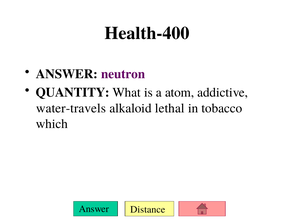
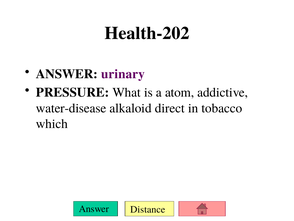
Health-400: Health-400 -> Health-202
neutron: neutron -> urinary
QUANTITY: QUANTITY -> PRESSURE
water-travels: water-travels -> water-disease
lethal: lethal -> direct
